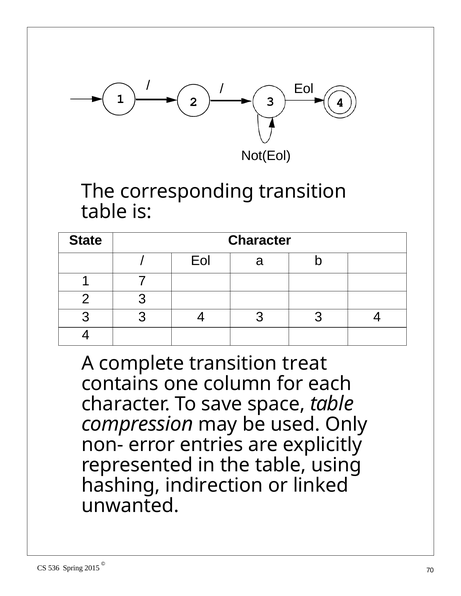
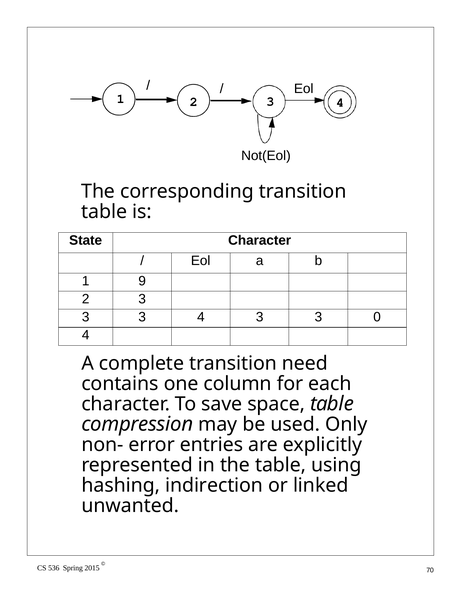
7: 7 -> 9
4 3 3 4: 4 -> 0
treat: treat -> need
